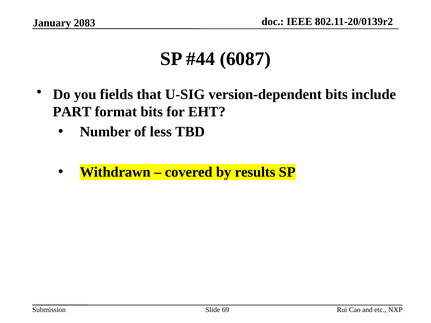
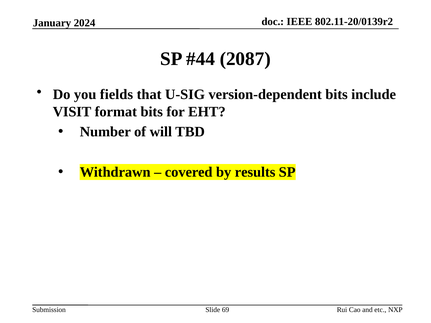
2083: 2083 -> 2024
6087: 6087 -> 2087
PART: PART -> VISIT
less: less -> will
